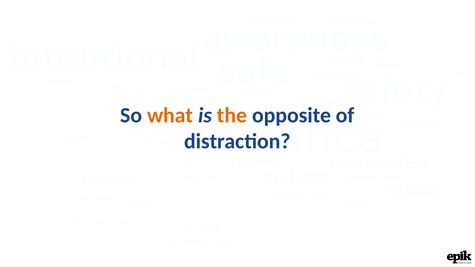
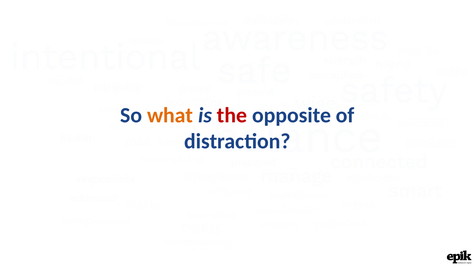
the colour: orange -> red
